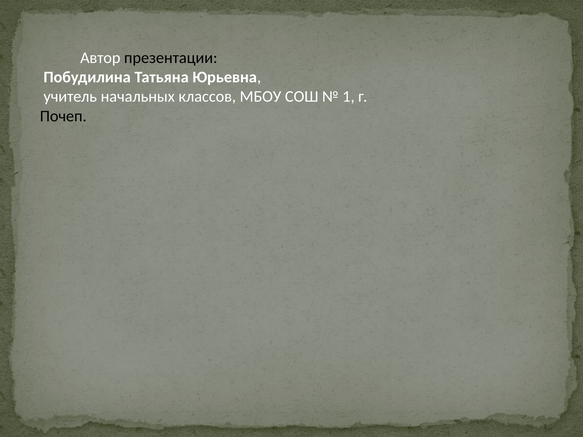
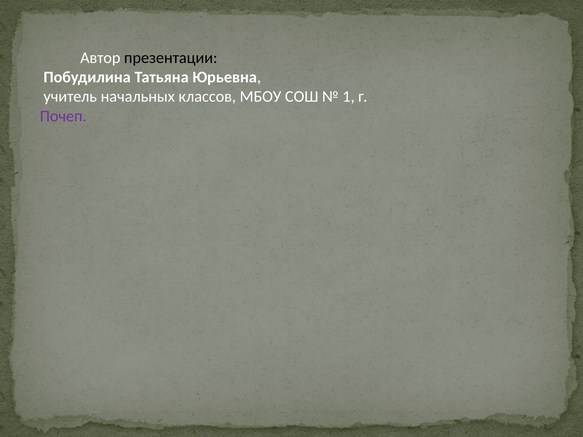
Почеп colour: black -> purple
